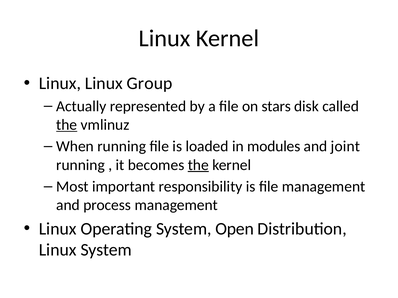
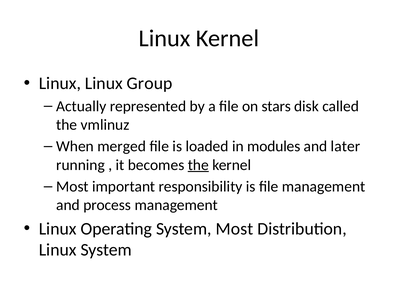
the at (67, 125) underline: present -> none
When running: running -> merged
joint: joint -> later
System Open: Open -> Most
